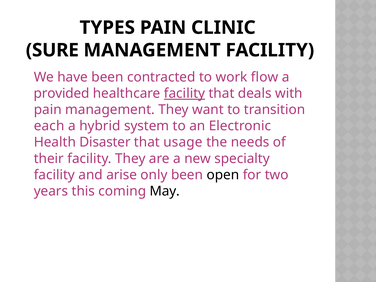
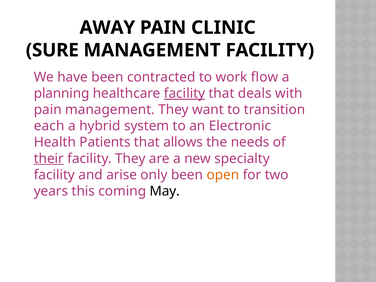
TYPES: TYPES -> AWAY
provided: provided -> planning
Disaster: Disaster -> Patients
usage: usage -> allows
their underline: none -> present
open colour: black -> orange
